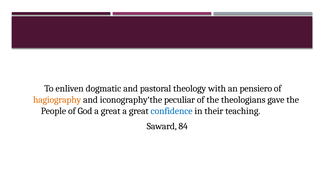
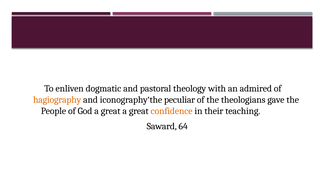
pensiero: pensiero -> admired
confidence colour: blue -> orange
84: 84 -> 64
